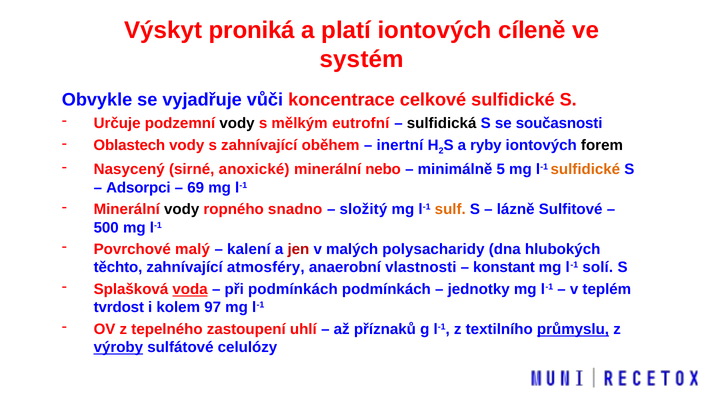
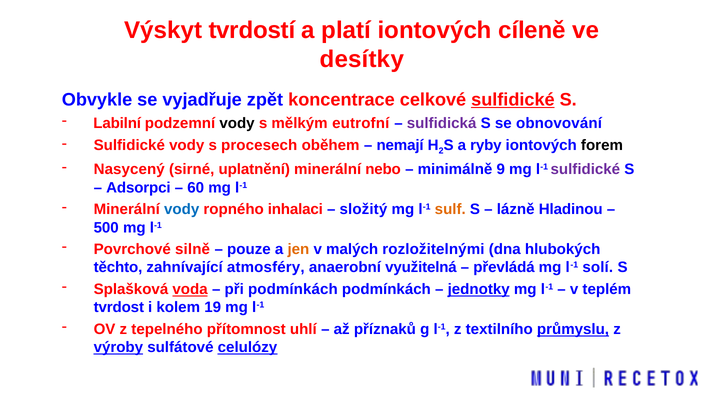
proniká: proniká -> tvrdostí
systém: systém -> desítky
vůči: vůči -> zpět
sulfidické at (513, 100) underline: none -> present
Určuje: Určuje -> Labilní
sulfidická colour: black -> purple
současnosti: současnosti -> obnovování
Oblastech at (129, 145): Oblastech -> Sulfidické
s zahnívající: zahnívající -> procesech
inertní: inertní -> nemají
anoxické: anoxické -> uplatnění
5: 5 -> 9
sulfidické at (585, 170) colour: orange -> purple
69: 69 -> 60
vody at (182, 210) colour: black -> blue
snadno: snadno -> inhalaci
Sulfitové: Sulfitové -> Hladinou
malý: malý -> silně
kalení: kalení -> pouze
jen colour: red -> orange
polysacharidy: polysacharidy -> rozložitelnými
vlastnosti: vlastnosti -> využitelná
konstant: konstant -> převládá
jednotky underline: none -> present
97: 97 -> 19
zastoupení: zastoupení -> přítomnost
celulózy underline: none -> present
